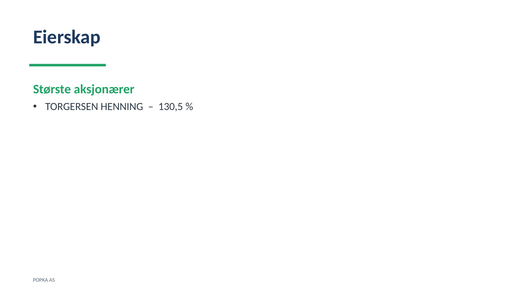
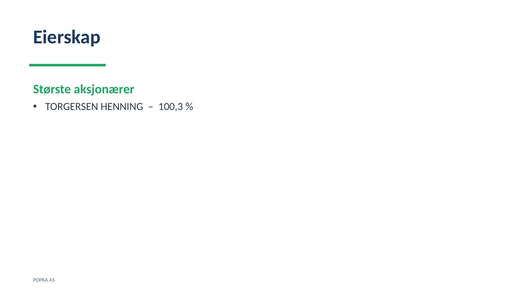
130,5: 130,5 -> 100,3
